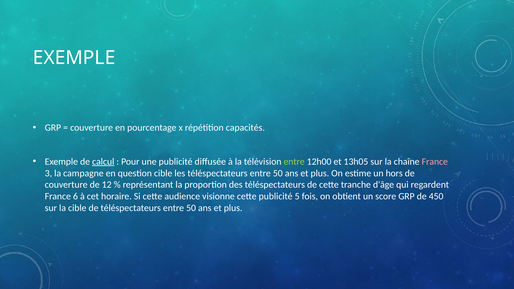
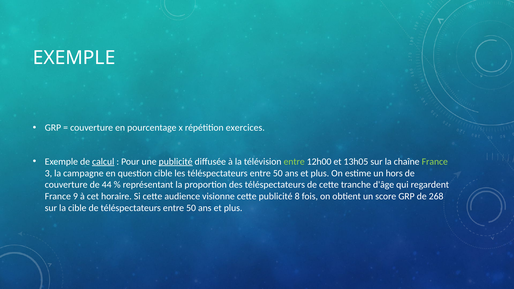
capacités: capacités -> exercices
publicité at (176, 162) underline: none -> present
France at (435, 162) colour: pink -> light green
12: 12 -> 44
6: 6 -> 9
5: 5 -> 8
450: 450 -> 268
